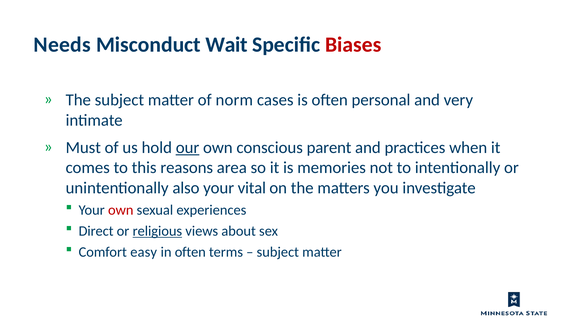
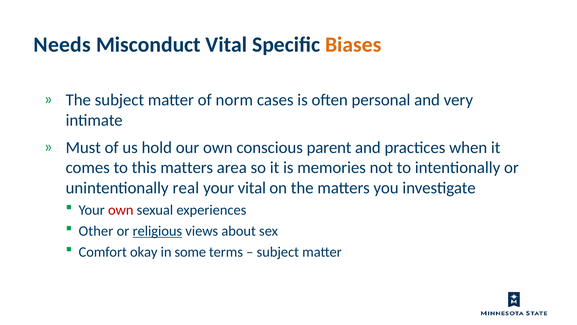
Misconduct Wait: Wait -> Vital
Biases colour: red -> orange
our underline: present -> none
this reasons: reasons -> matters
also: also -> real
Direct: Direct -> Other
easy: easy -> okay
in often: often -> some
